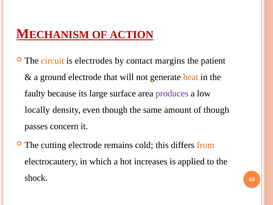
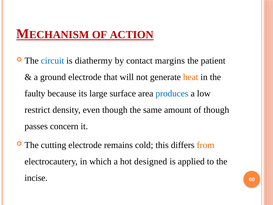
circuit colour: orange -> blue
electrodes: electrodes -> diathermy
produces colour: purple -> blue
locally: locally -> restrict
increases: increases -> designed
shock: shock -> incise
